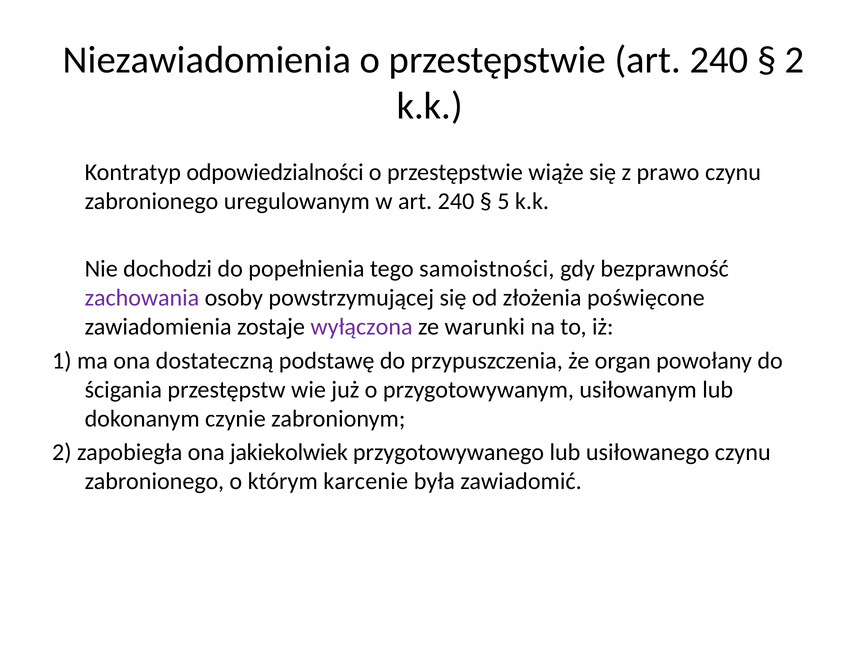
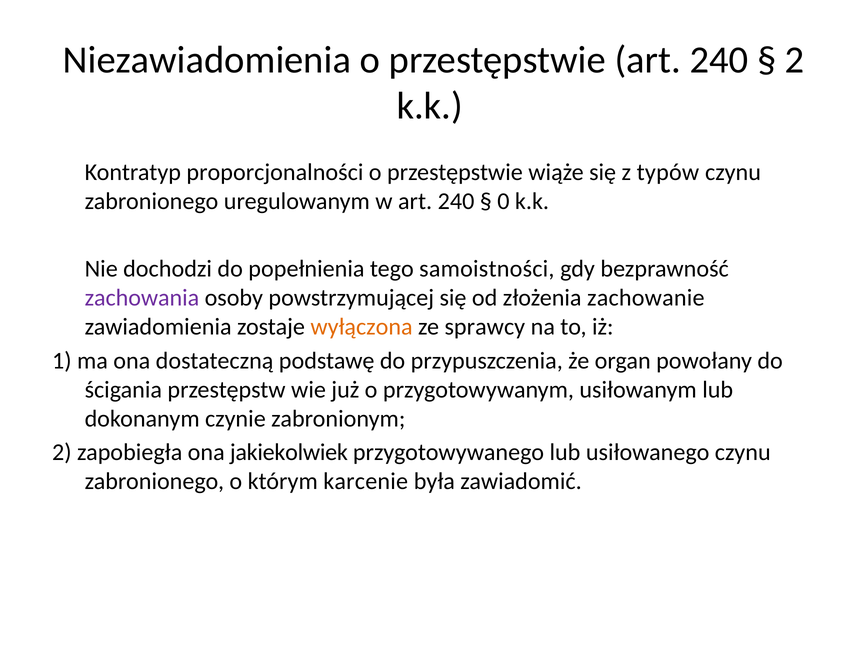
odpowiedzialności: odpowiedzialności -> proporcjonalności
prawo: prawo -> typów
5: 5 -> 0
poświęcone: poświęcone -> zachowanie
wyłączona colour: purple -> orange
warunki: warunki -> sprawcy
